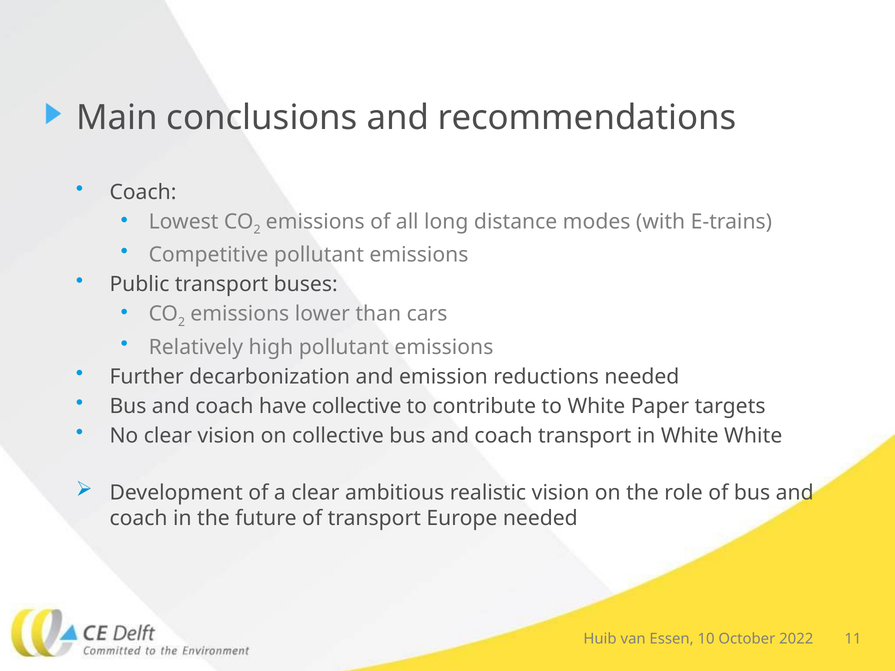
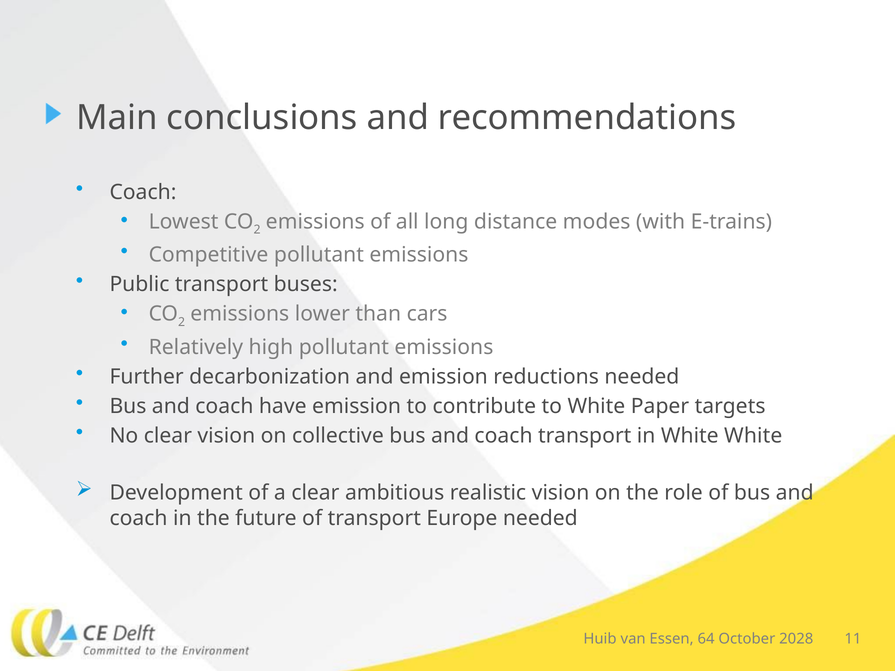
have collective: collective -> emission
10: 10 -> 64
2022: 2022 -> 2028
